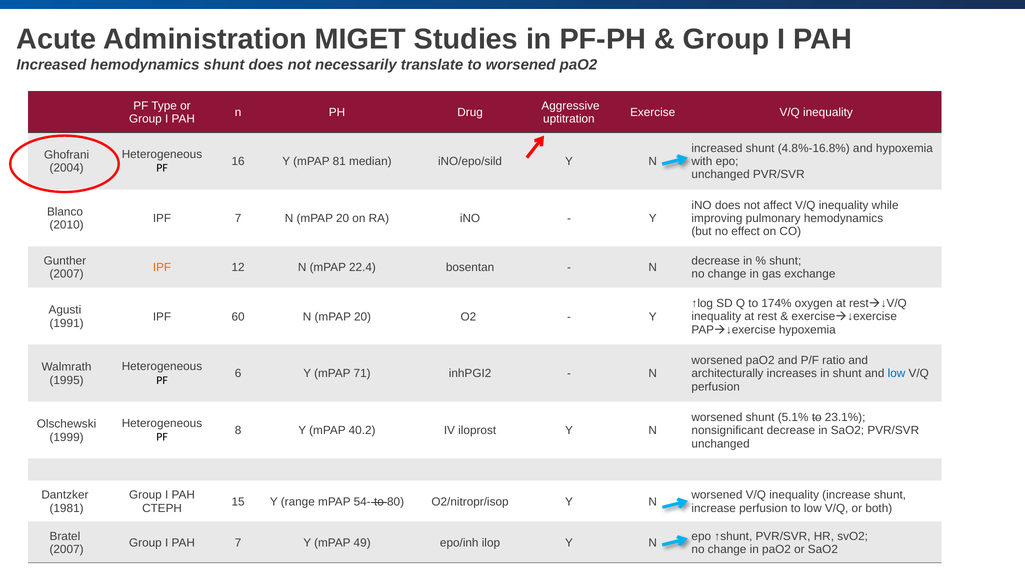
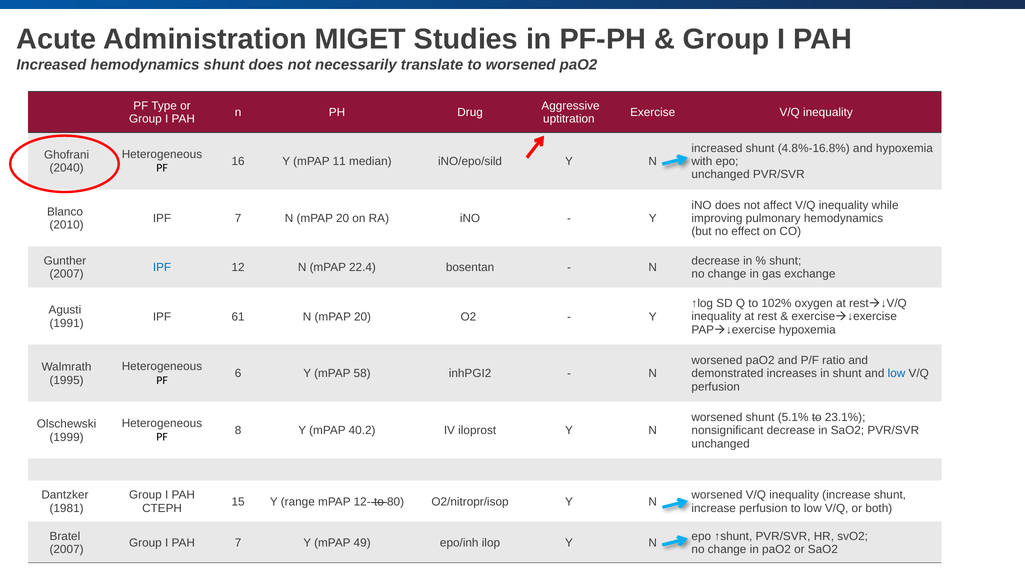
81: 81 -> 11
2004: 2004 -> 2040
IPF at (162, 268) colour: orange -> blue
174%: 174% -> 102%
60: 60 -> 61
71: 71 -> 58
architecturally: architecturally -> demonstrated
54-: 54- -> 12-
